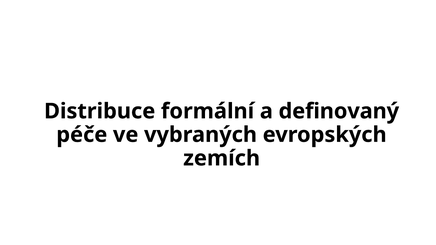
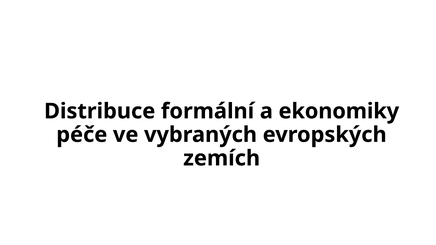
definovaný: definovaný -> ekonomiky
